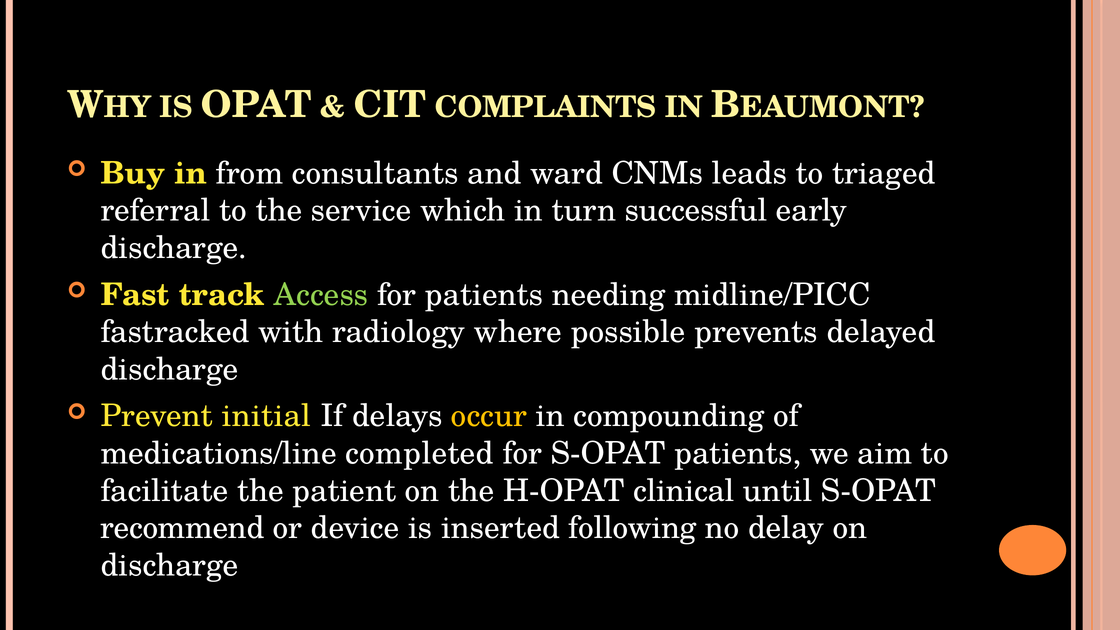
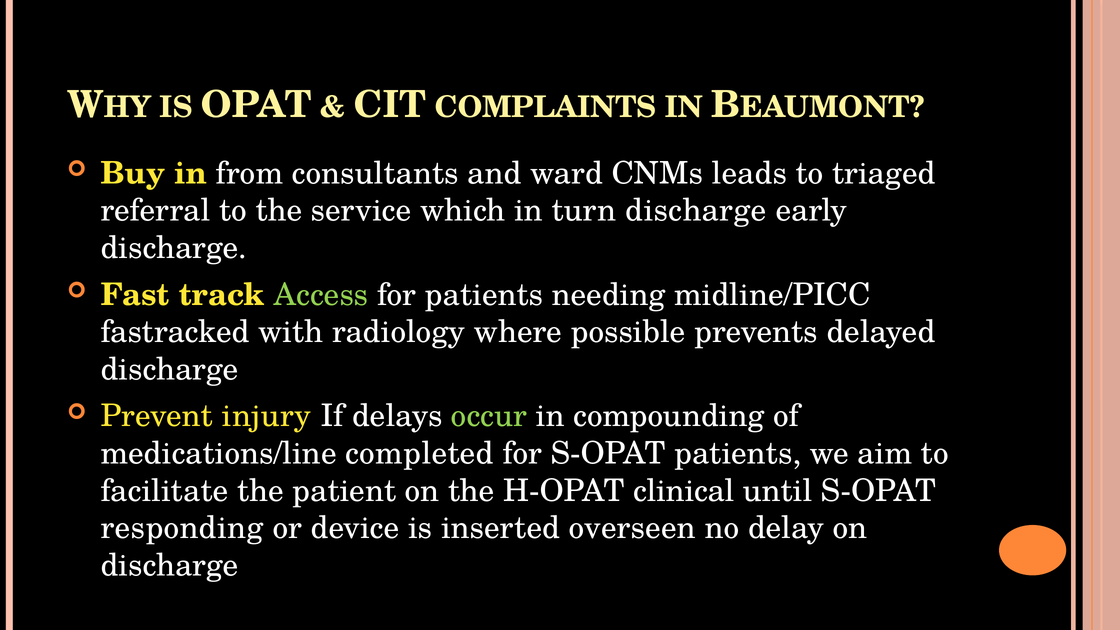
turn successful: successful -> discharge
initial: initial -> injury
occur colour: yellow -> light green
recommend: recommend -> responding
following: following -> overseen
